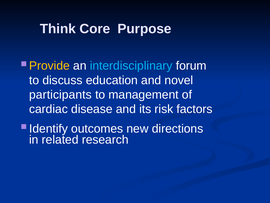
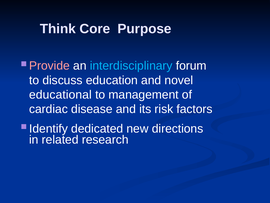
Provide colour: yellow -> pink
participants: participants -> educational
outcomes: outcomes -> dedicated
